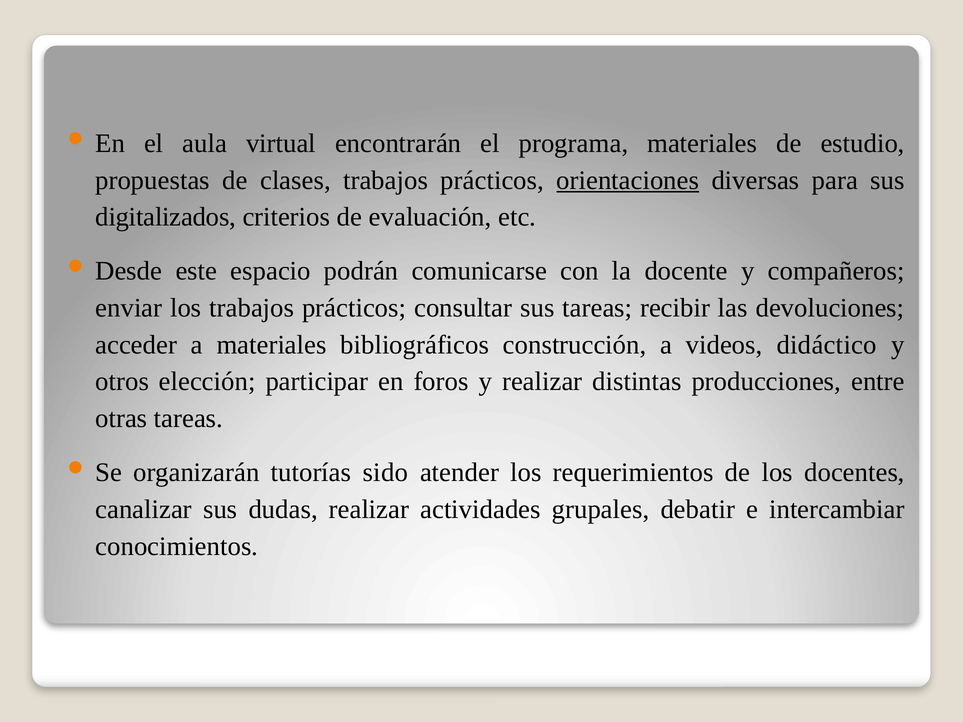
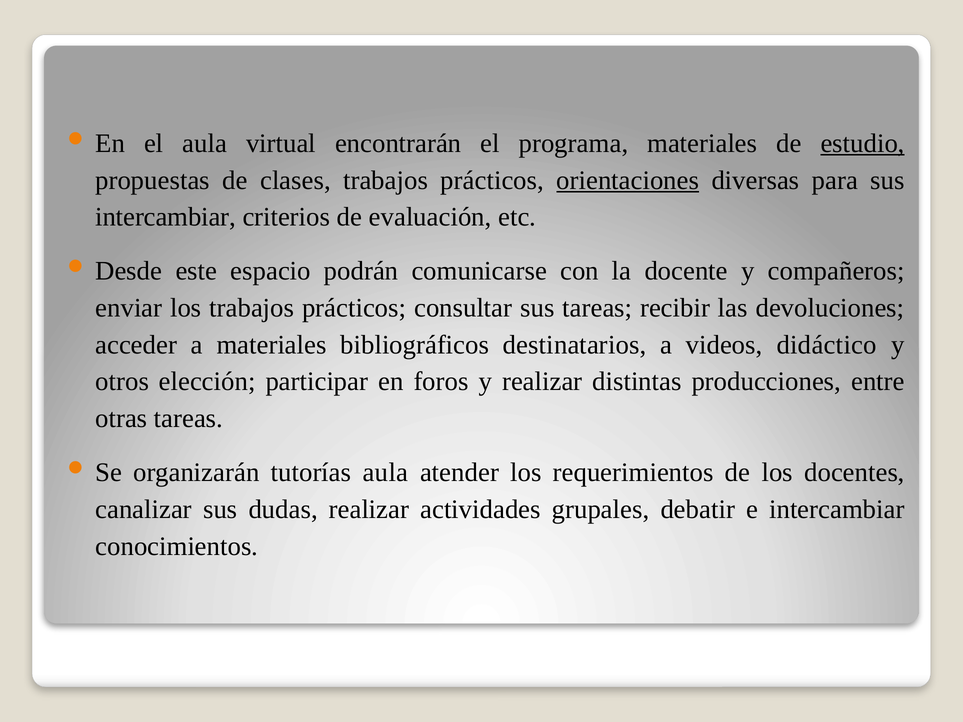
estudio underline: none -> present
digitalizados at (166, 217): digitalizados -> intercambiar
construcción: construcción -> destinatarios
tutorías sido: sido -> aula
